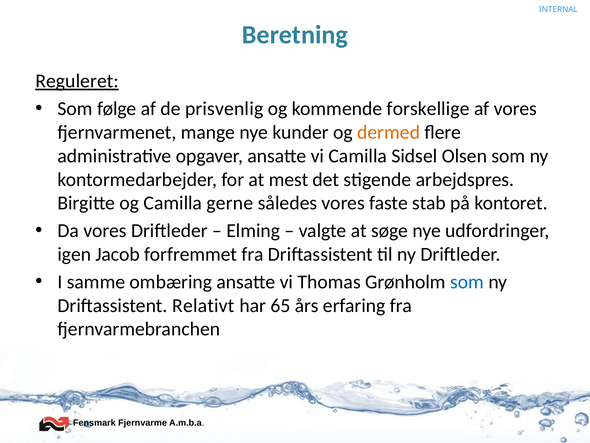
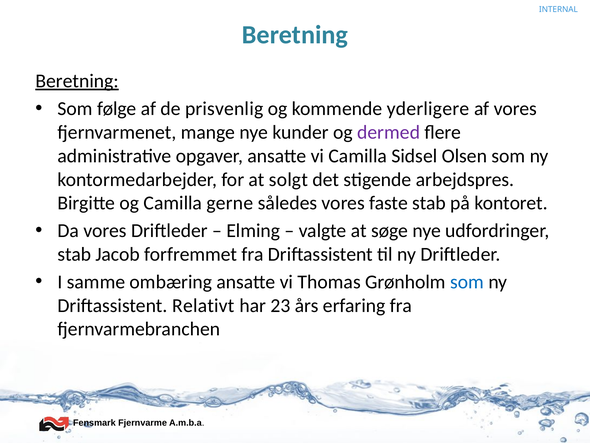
Reguleret at (77, 81): Reguleret -> Beretning
forskellige: forskellige -> yderligere
dermed colour: orange -> purple
mest: mest -> solgt
igen at (74, 254): igen -> stab
65: 65 -> 23
